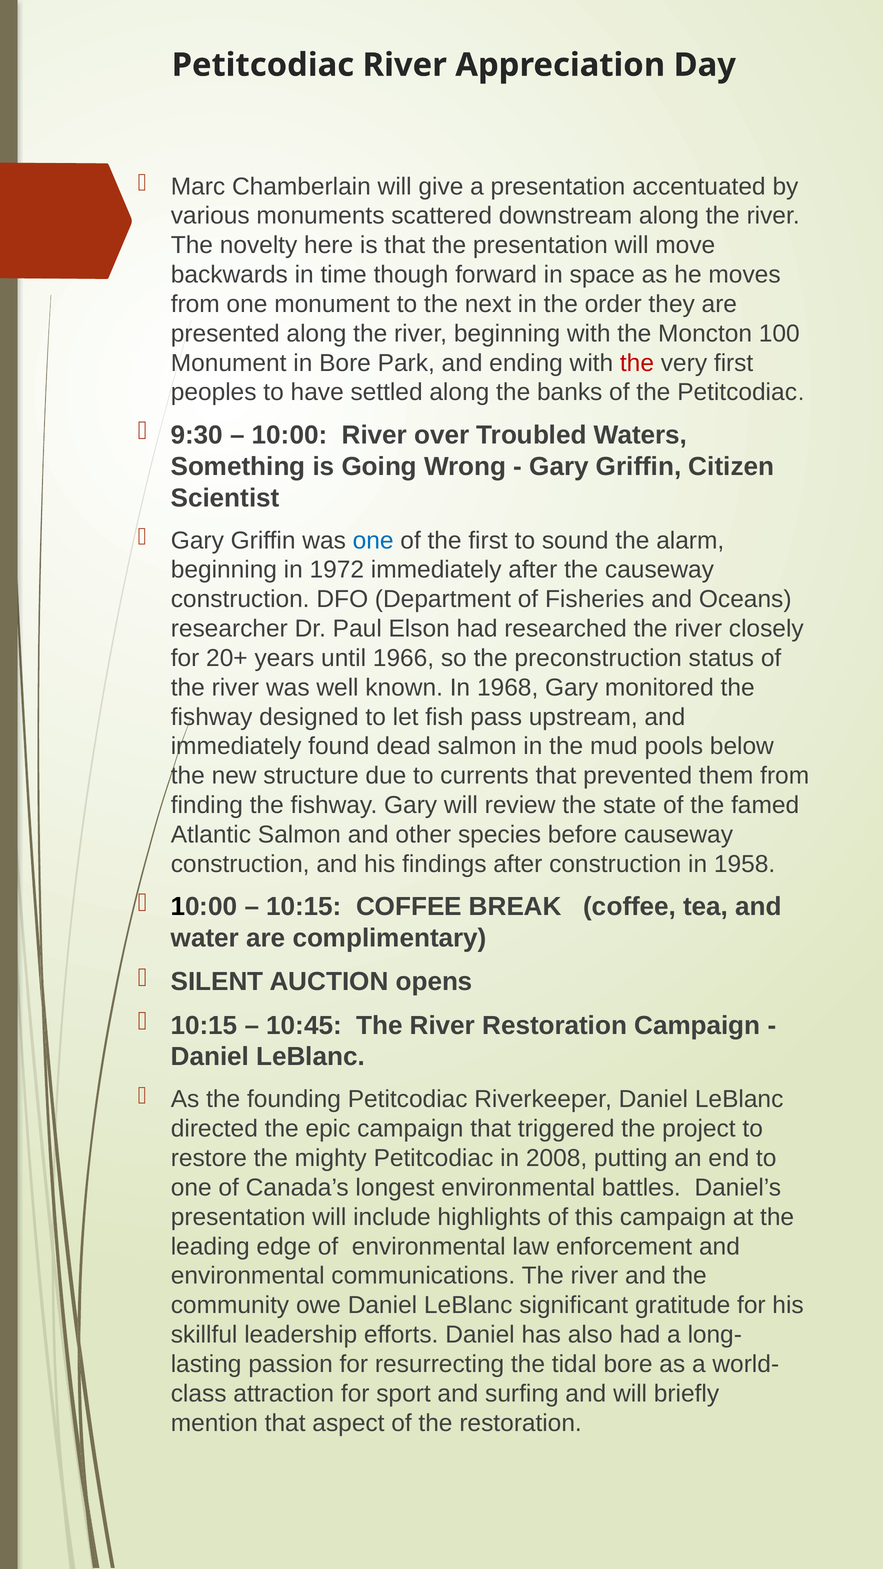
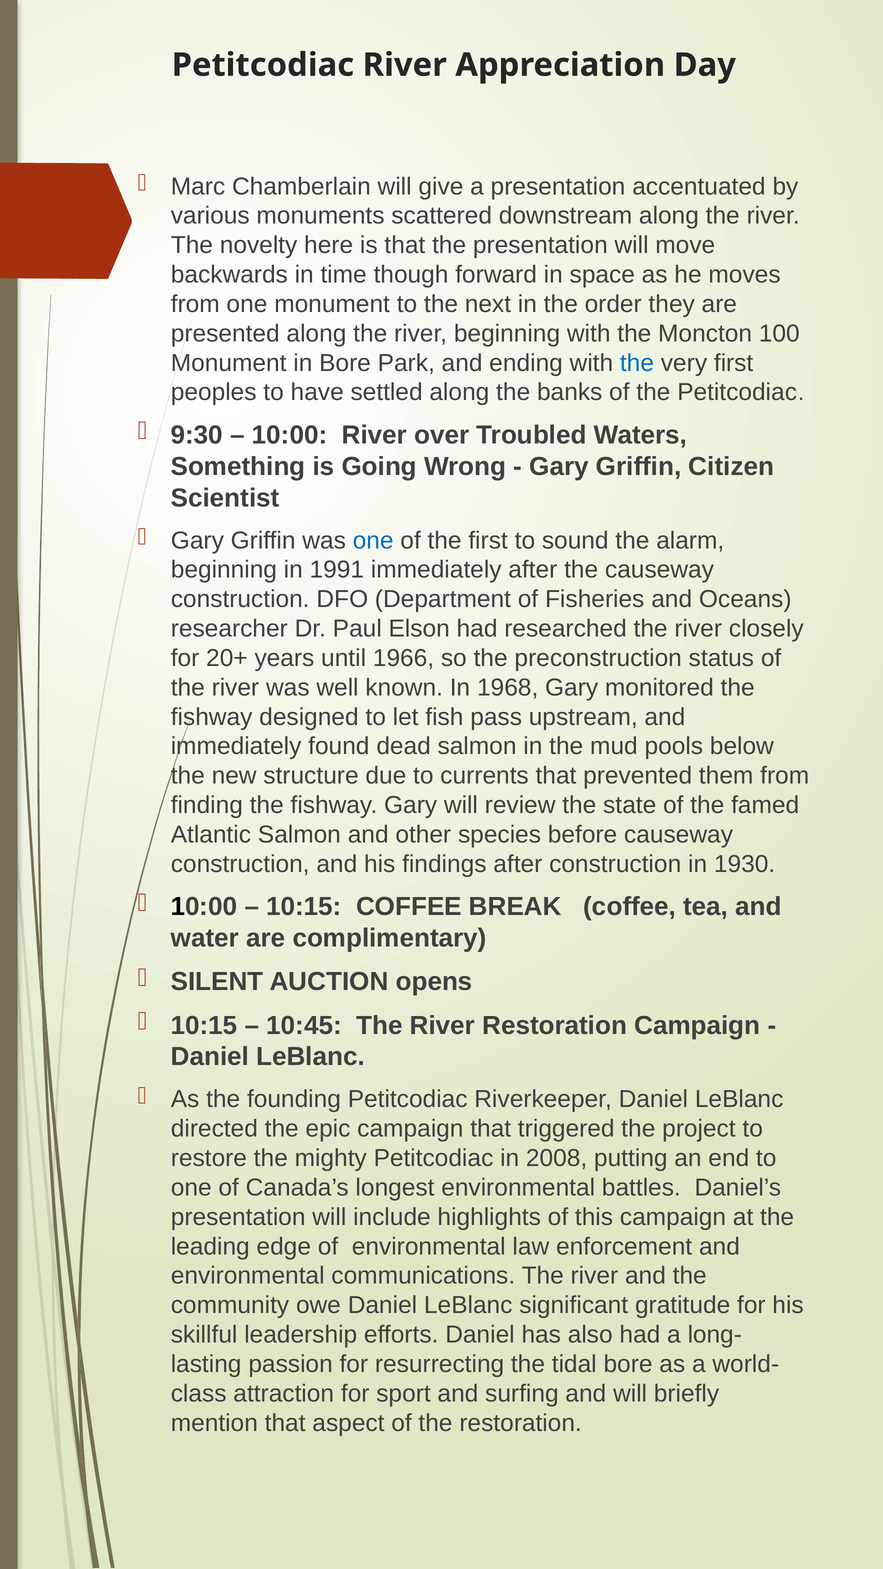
the at (637, 363) colour: red -> blue
1972: 1972 -> 1991
1958: 1958 -> 1930
